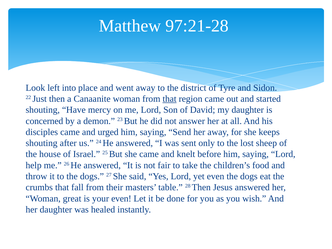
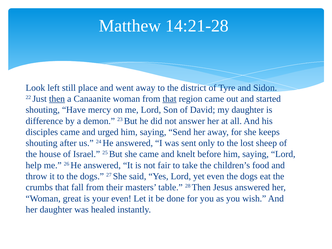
97:21-28: 97:21-28 -> 14:21-28
into: into -> still
then at (57, 99) underline: none -> present
concerned: concerned -> difference
